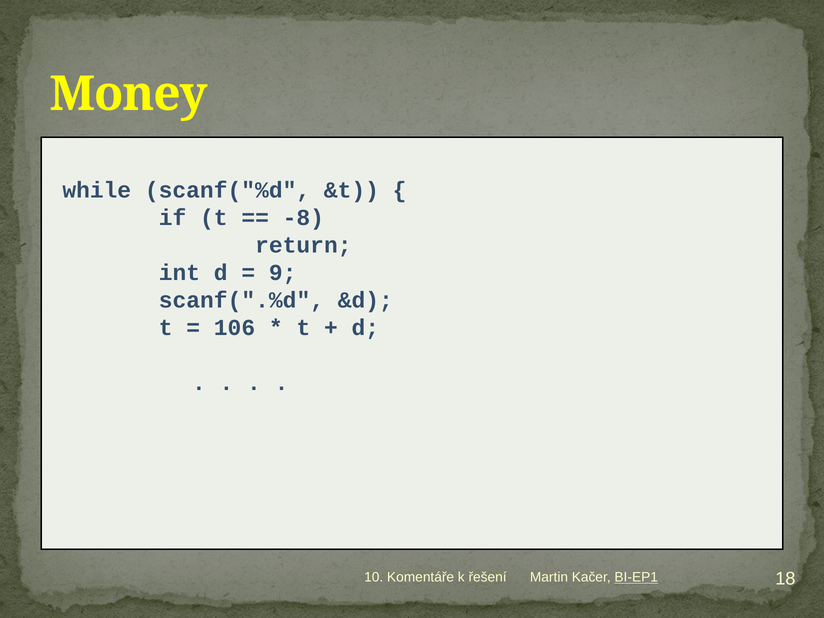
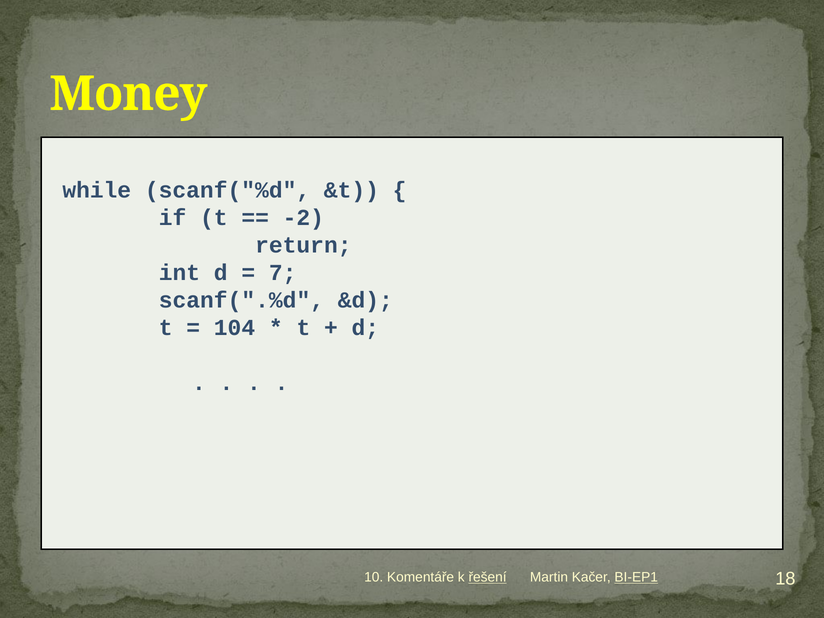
-8: -8 -> -2
9: 9 -> 7
106: 106 -> 104
řešení underline: none -> present
